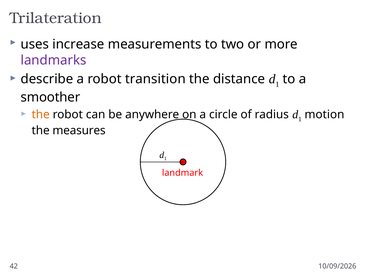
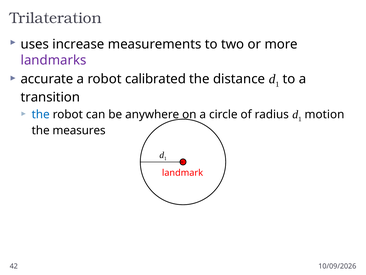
describe: describe -> accurate
transition: transition -> calibrated
smoother: smoother -> transition
the at (41, 114) colour: orange -> blue
